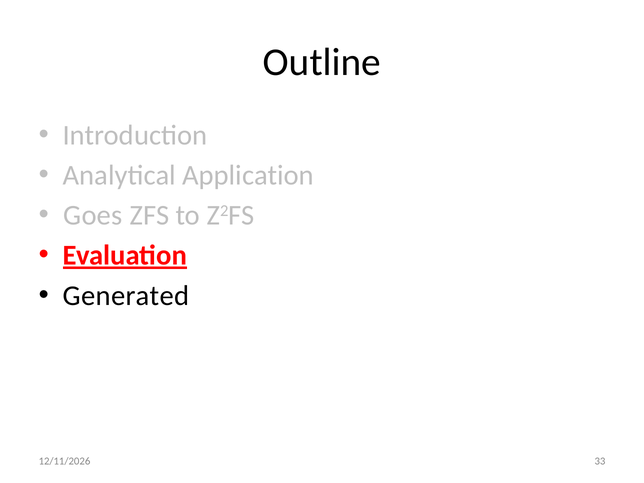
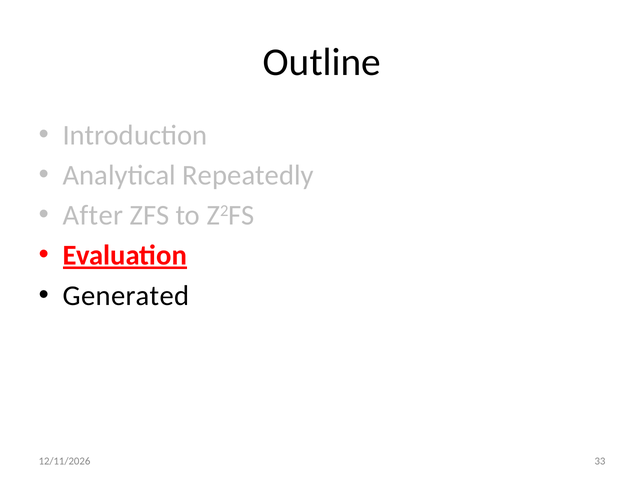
Application: Application -> Repeatedly
Goes: Goes -> After
